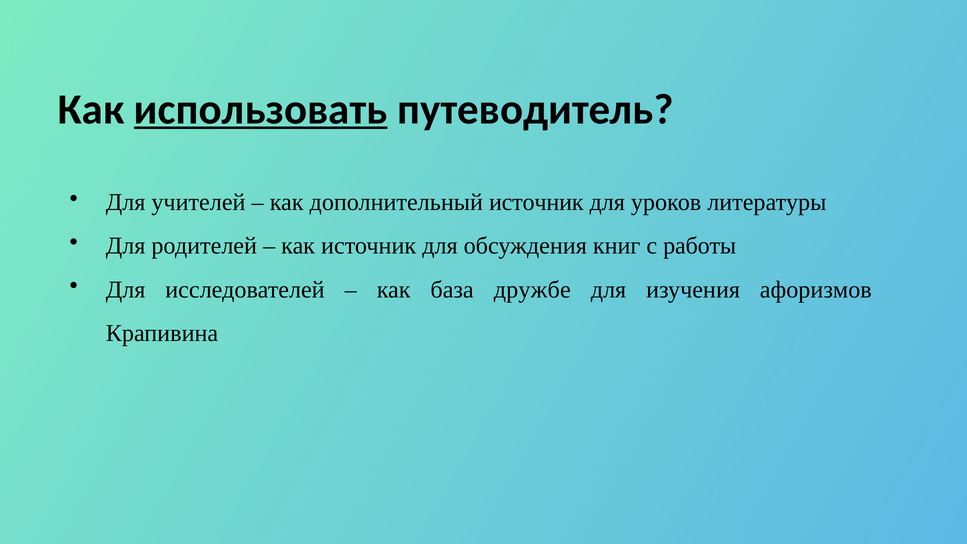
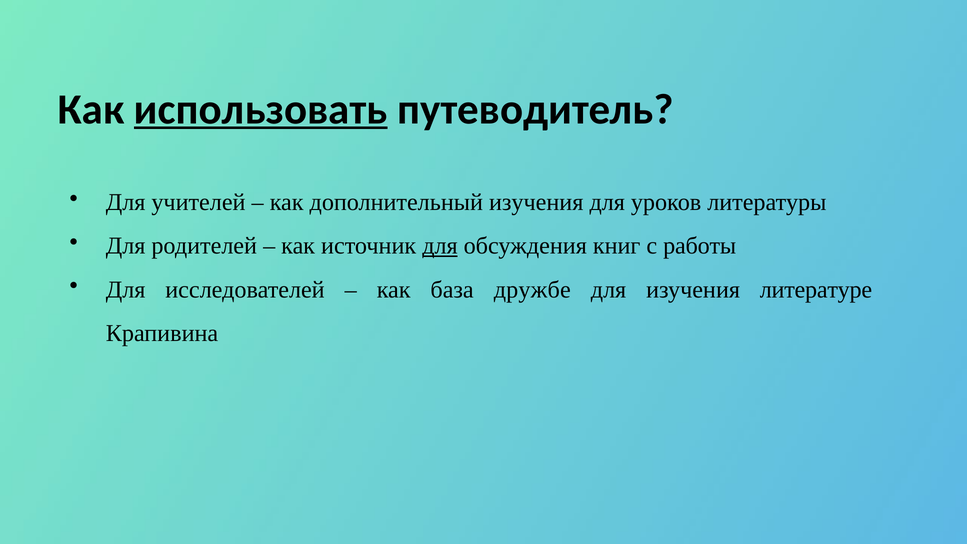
дополнительный источник: источник -> изучения
для at (440, 246) underline: none -> present
афоризмов: афоризмов -> литературе
